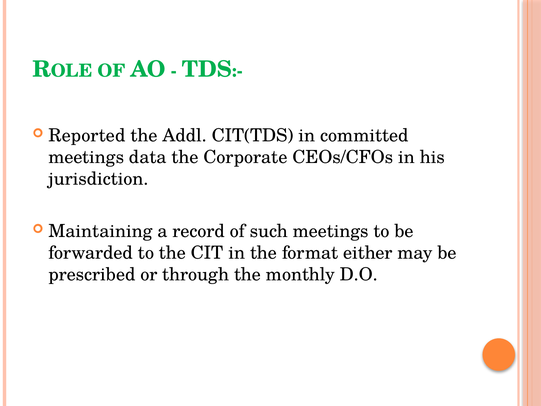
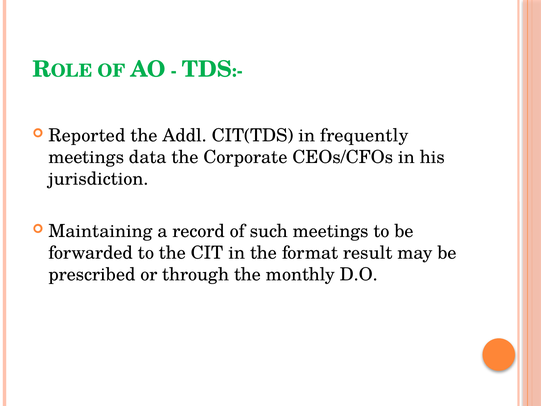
committed: committed -> frequently
either: either -> result
